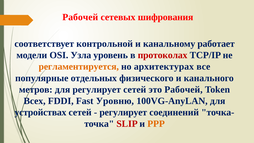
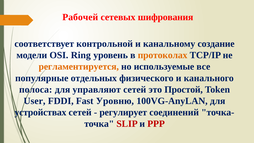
работает: работает -> создание
Узла: Узла -> Ring
протоколах colour: red -> orange
архитектурах: архитектурах -> используемые
метров: метров -> полоса
для регулирует: регулирует -> управляют
это Рабочей: Рабочей -> Простой
Всех: Всех -> User
PPP colour: orange -> red
